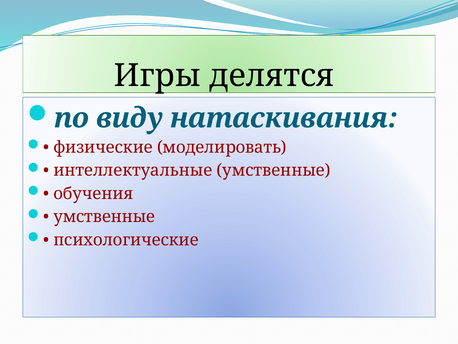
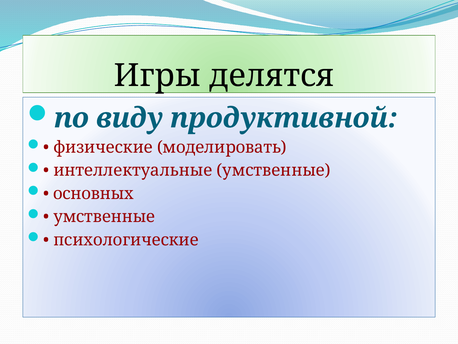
натаскивания: натаскивания -> продуктивной
обучения: обучения -> основных
